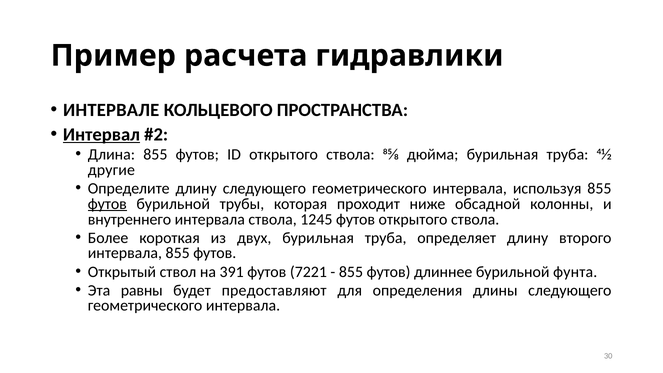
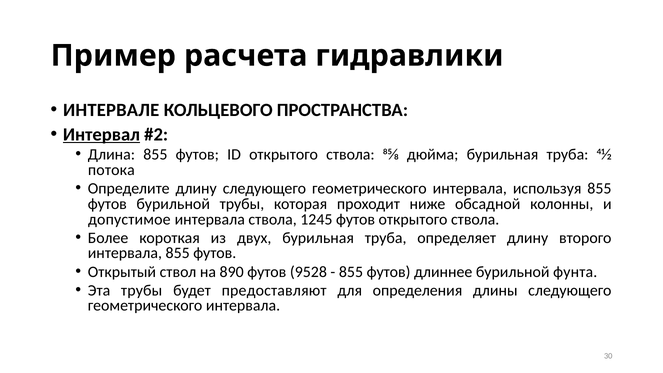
другие: другие -> потока
футов at (107, 204) underline: present -> none
внутреннего: внутреннего -> допустимое
391: 391 -> 890
7221: 7221 -> 9528
Эта равны: равны -> трубы
